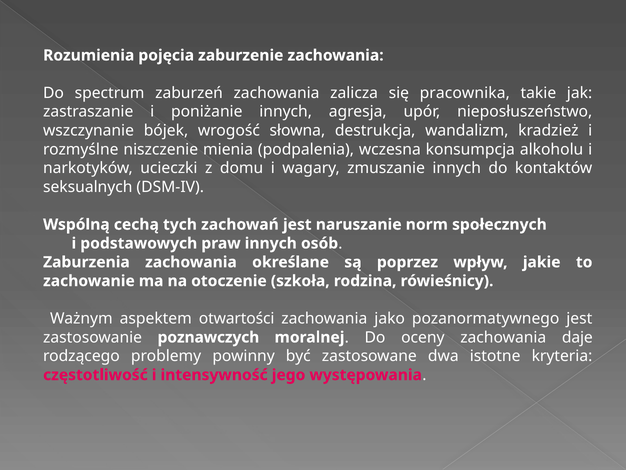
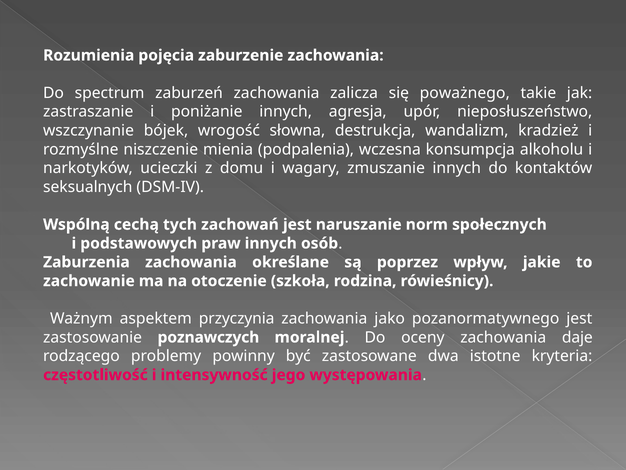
pracownika: pracownika -> poważnego
otwartości: otwartości -> przyczynia
